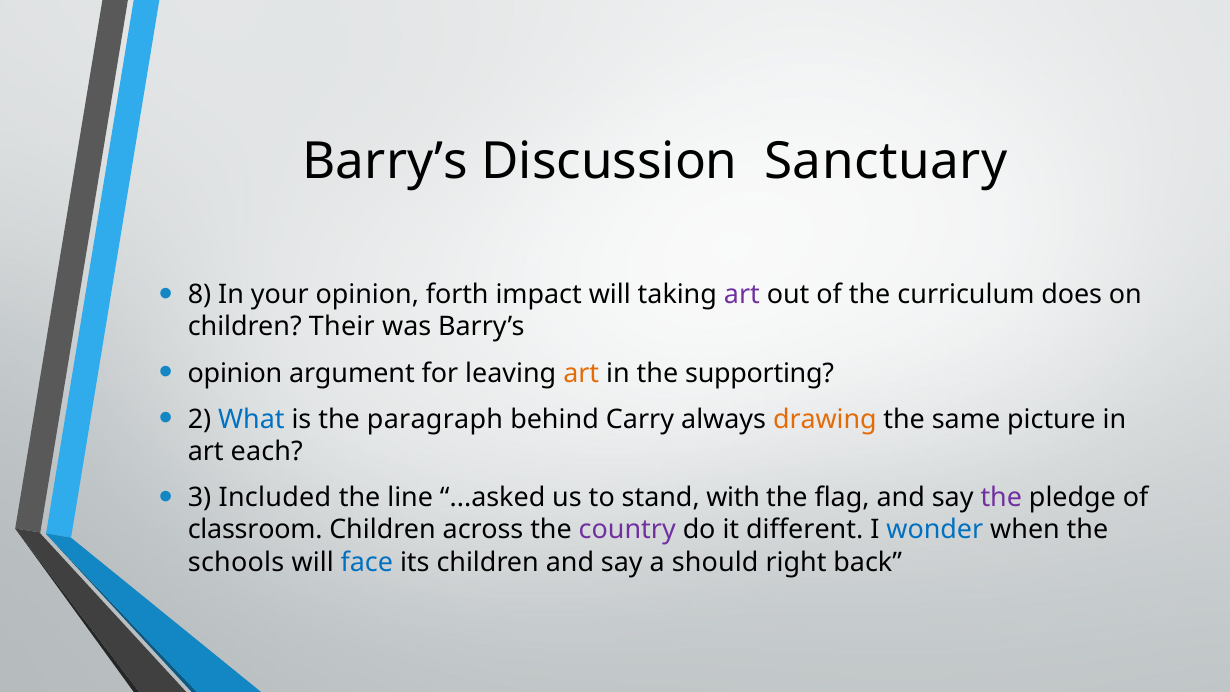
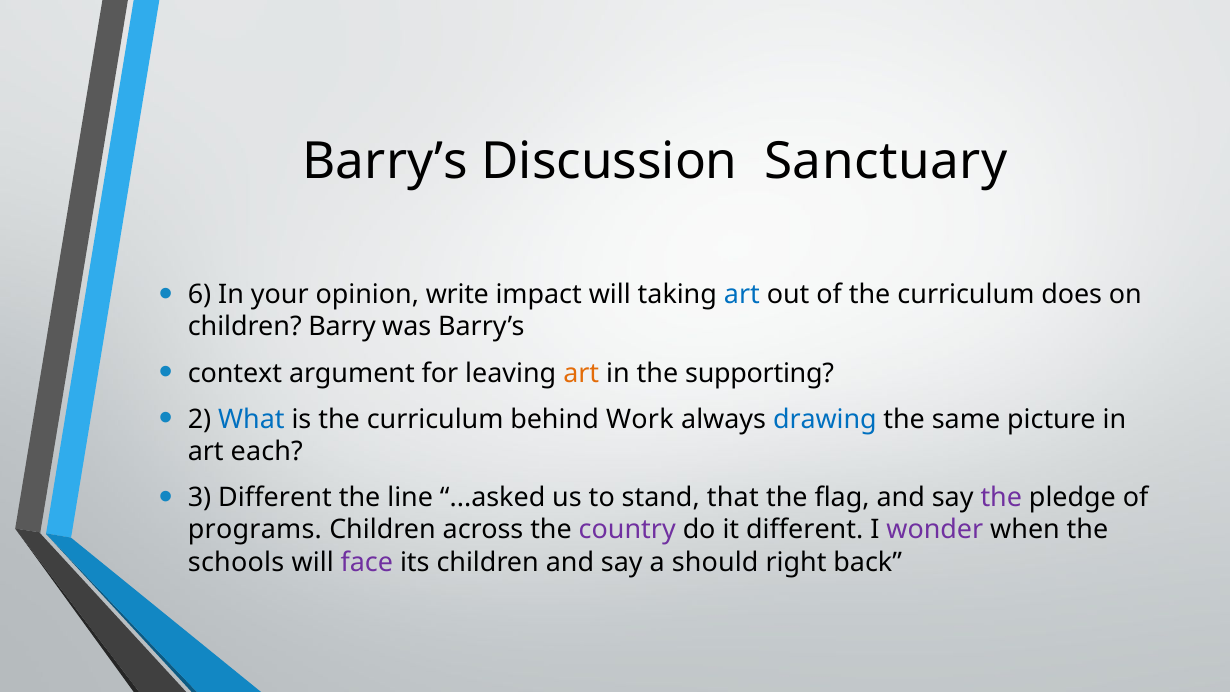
8: 8 -> 6
forth: forth -> write
art at (742, 295) colour: purple -> blue
Their: Their -> Barry
opinion at (235, 373): opinion -> context
is the paragraph: paragraph -> curriculum
Carry: Carry -> Work
drawing colour: orange -> blue
3 Included: Included -> Different
with: with -> that
classroom: classroom -> programs
wonder colour: blue -> purple
face colour: blue -> purple
